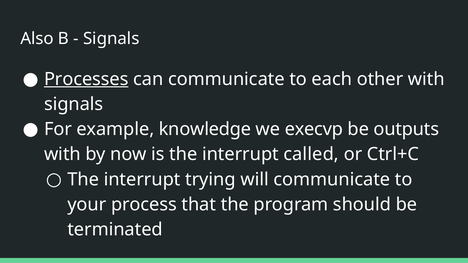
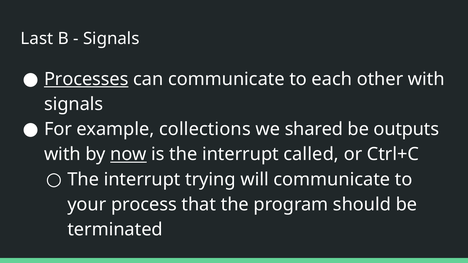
Also: Also -> Last
knowledge: knowledge -> collections
execvp: execvp -> shared
now underline: none -> present
